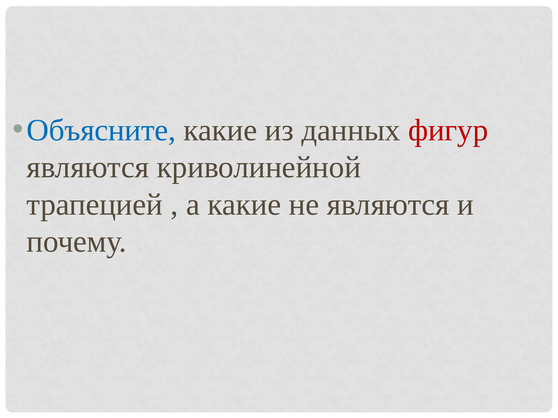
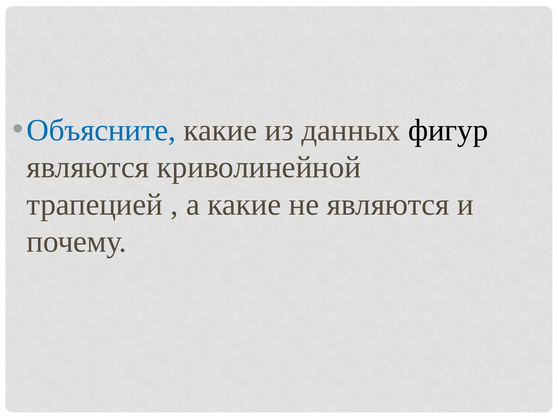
фигур colour: red -> black
